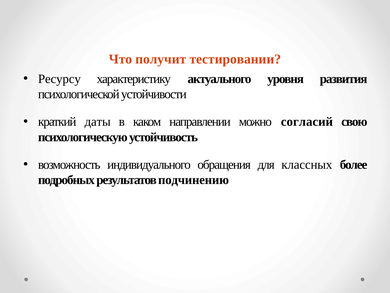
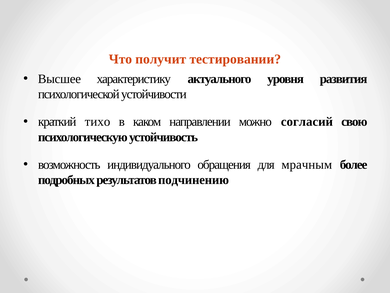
Ресурсу: Ресурсу -> Высшее
даты: даты -> тихо
классных: классных -> мрачным
